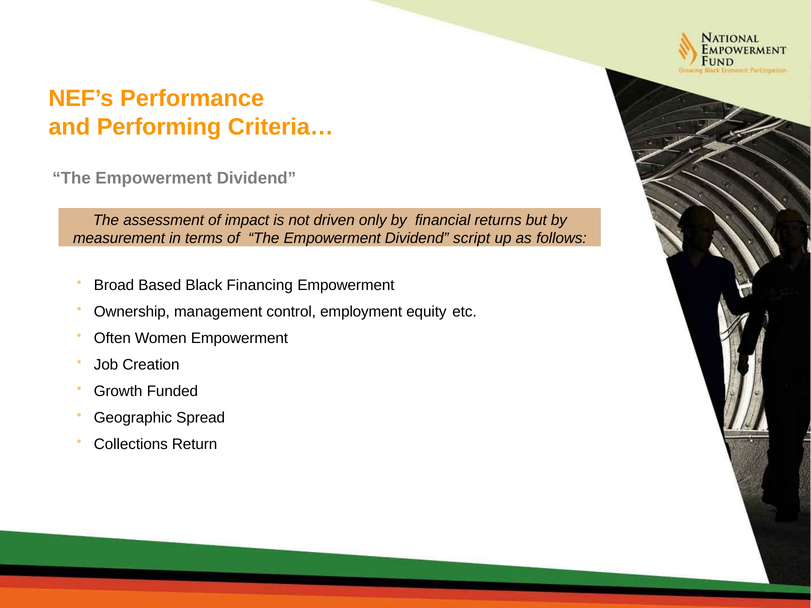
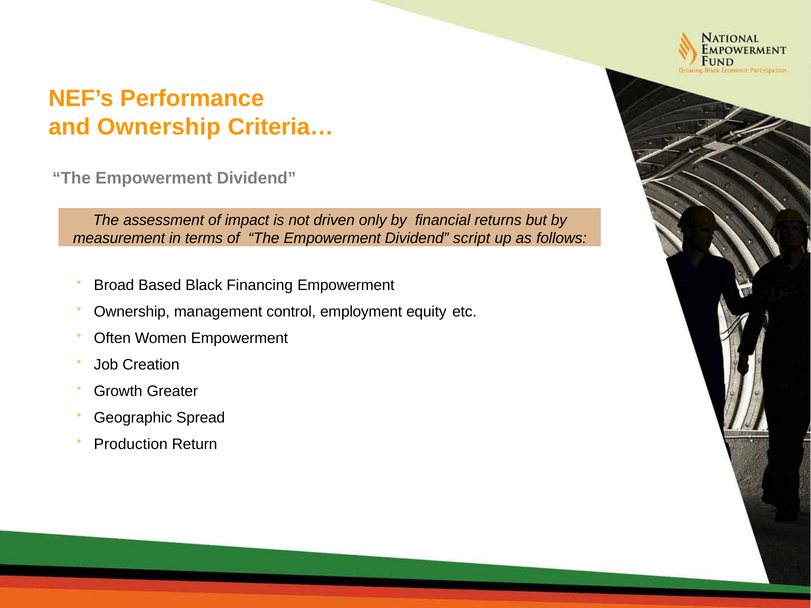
and Performing: Performing -> Ownership
Funded: Funded -> Greater
Collections: Collections -> Production
